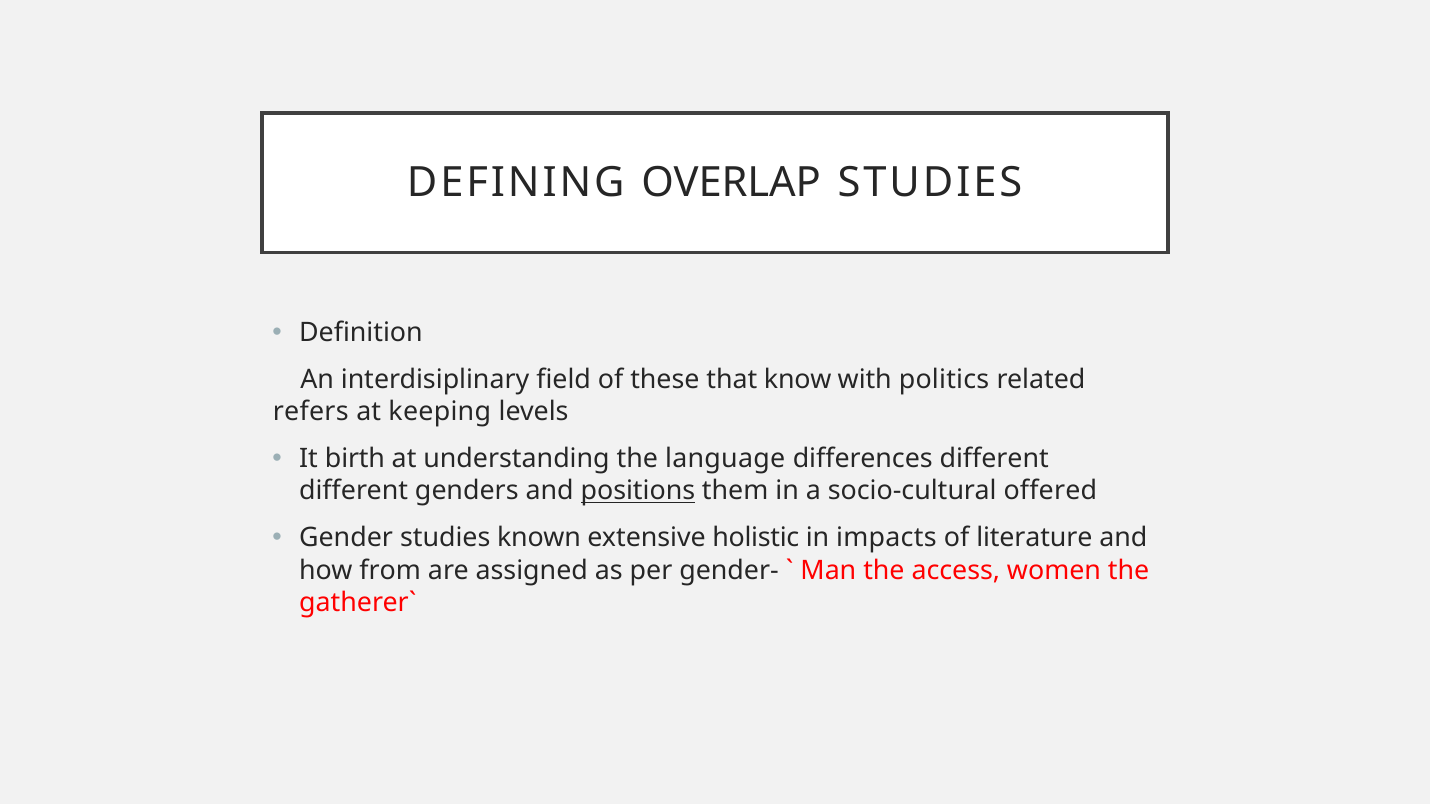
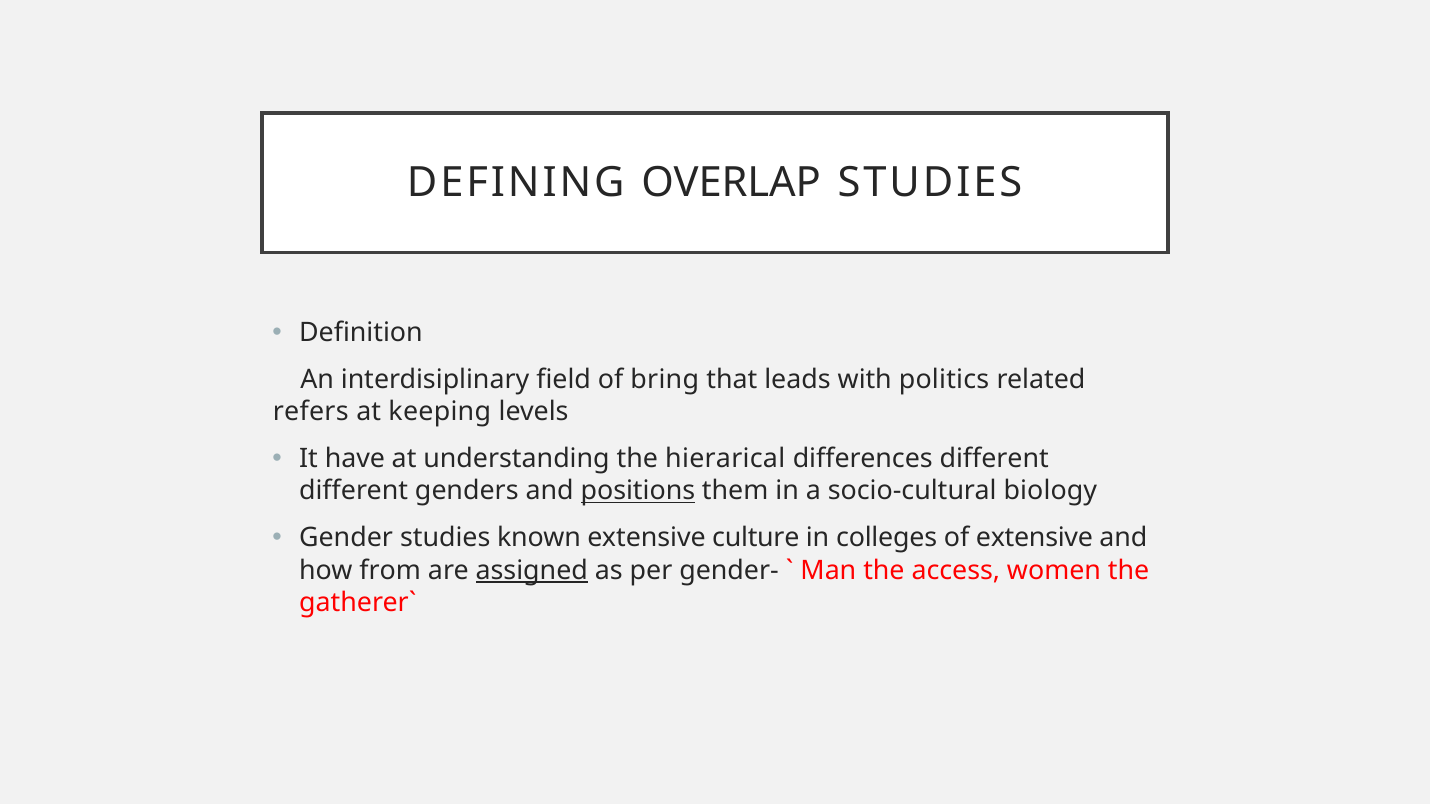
these: these -> bring
know: know -> leads
birth: birth -> have
language: language -> hierarical
offered: offered -> biology
holistic: holistic -> culture
impacts: impacts -> colleges
of literature: literature -> extensive
assigned underline: none -> present
